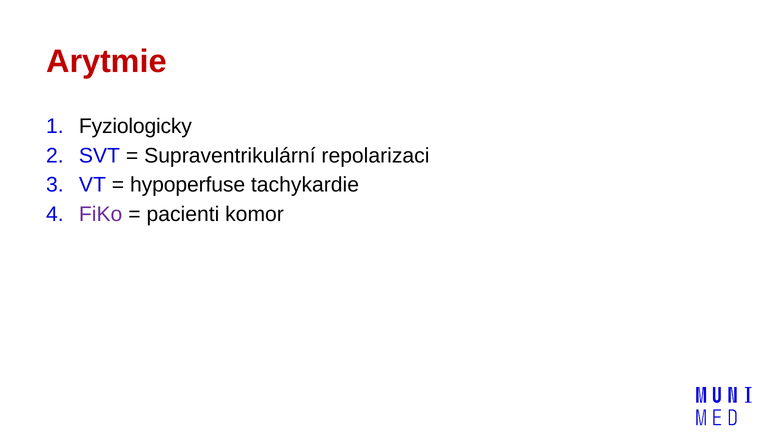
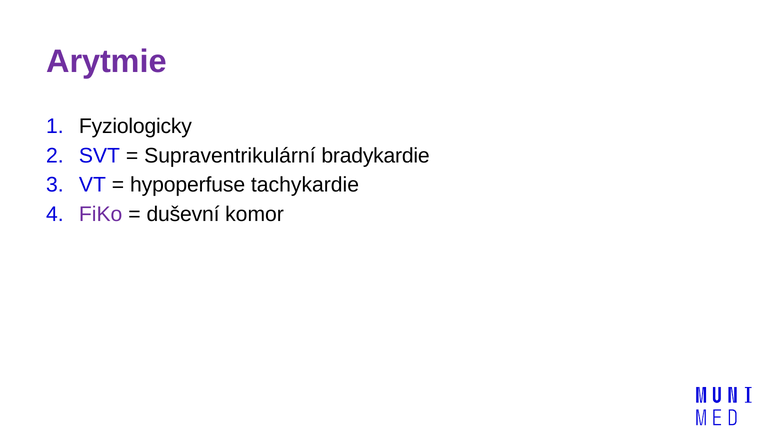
Arytmie colour: red -> purple
repolarizaci: repolarizaci -> bradykardie
pacienti: pacienti -> duševní
